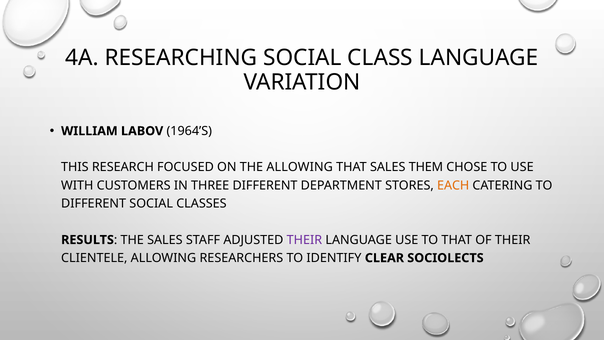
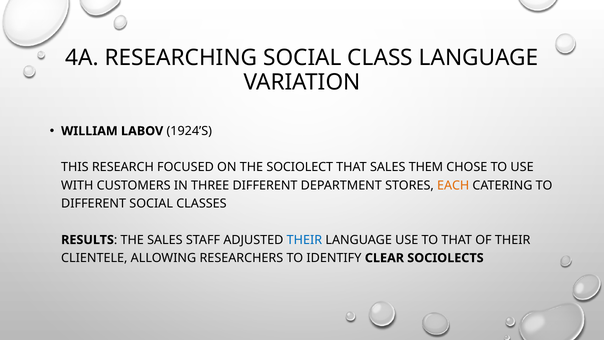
1964’S: 1964’S -> 1924’S
THE ALLOWING: ALLOWING -> SOCIOLECT
THEIR at (304, 240) colour: purple -> blue
